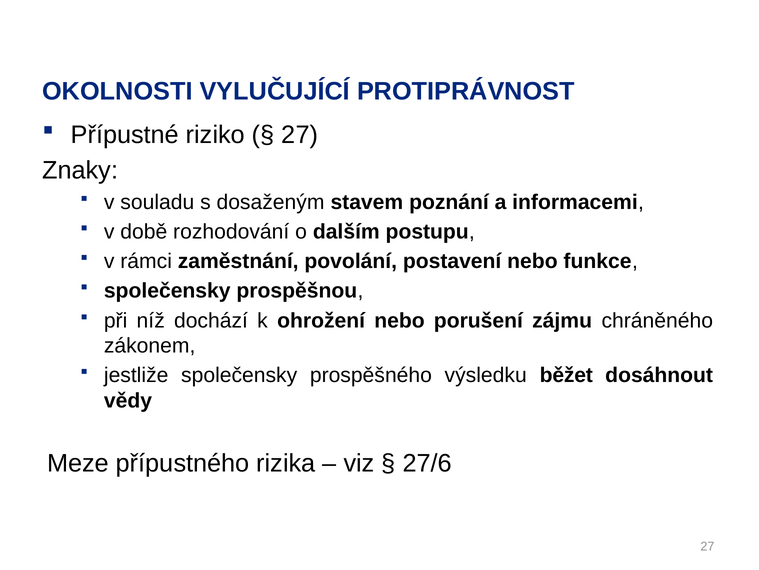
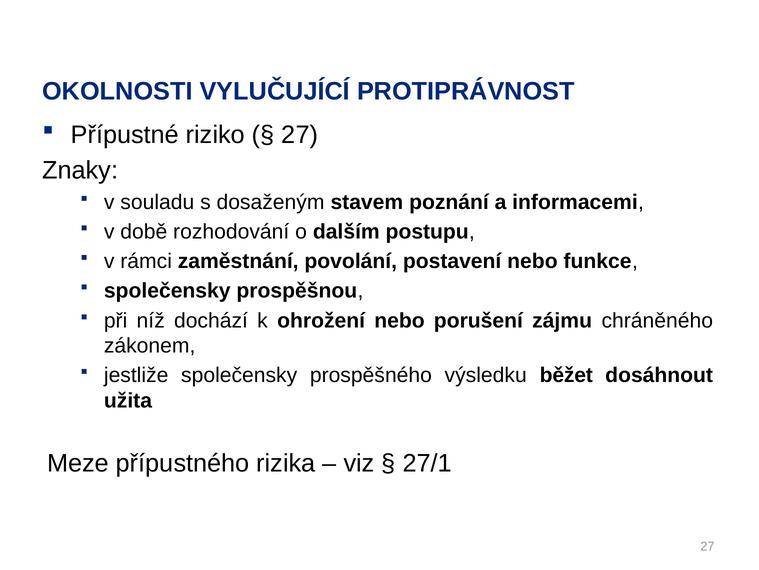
vědy: vědy -> užita
27/6: 27/6 -> 27/1
